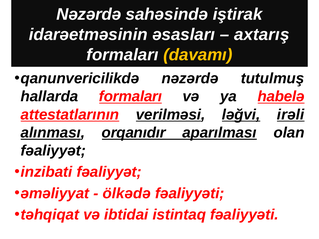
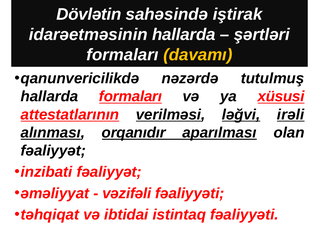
Nəzərdə at (89, 14): Nəzərdə -> Dövlətin
idarəetməsinin əsasları: əsasları -> hallarda
axtarış: axtarış -> şərtləri
habelə: habelə -> xüsusi
ölkədə: ölkədə -> vəzifəli
